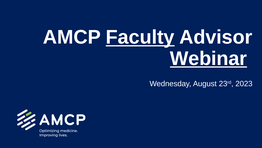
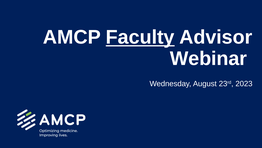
Webinar underline: present -> none
